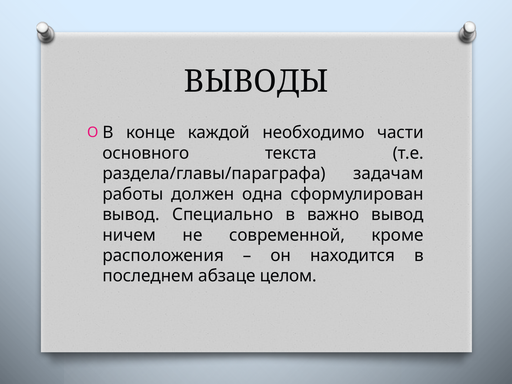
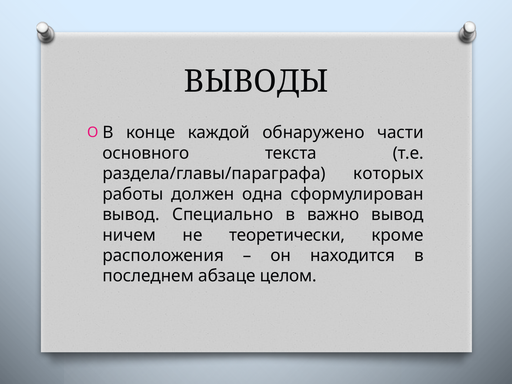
необходимо: необходимо -> обнаружено
задачам: задачам -> которых
современной: современной -> теоретически
